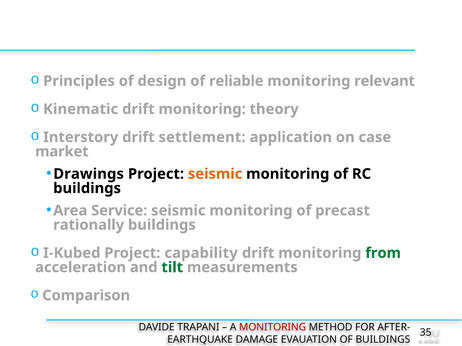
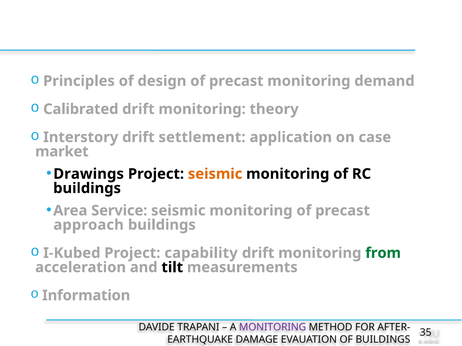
design of reliable: reliable -> precast
relevant: relevant -> demand
Kinematic: Kinematic -> Calibrated
rationally: rationally -> approach
tilt colour: green -> black
Comparison: Comparison -> Information
MONITORING at (273, 328) colour: red -> purple
